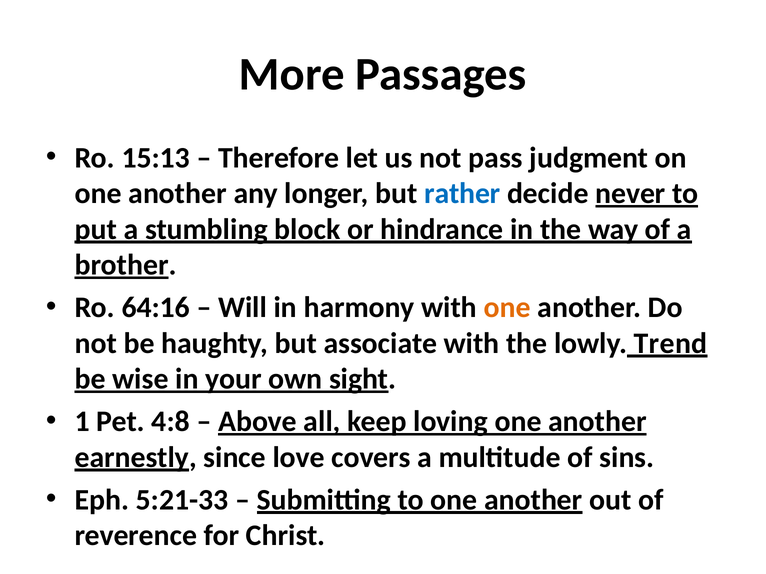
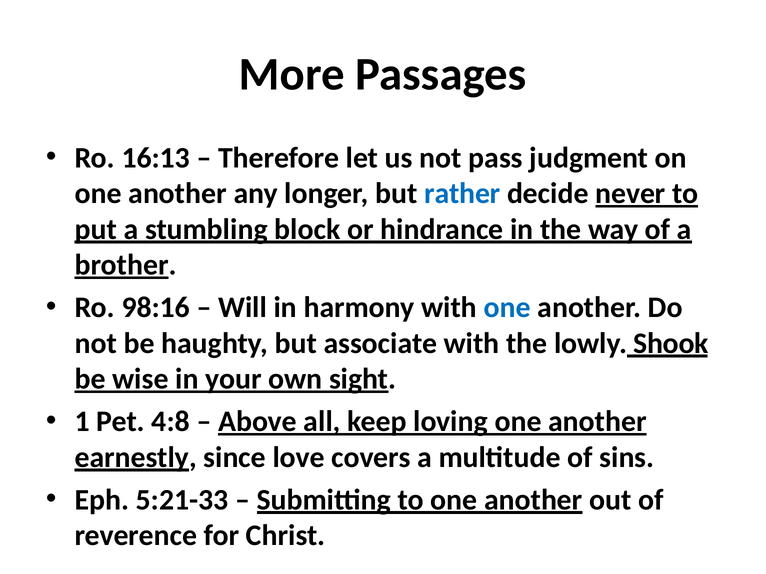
15:13: 15:13 -> 16:13
64:16: 64:16 -> 98:16
one at (507, 308) colour: orange -> blue
Trend: Trend -> Shook
